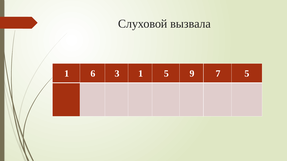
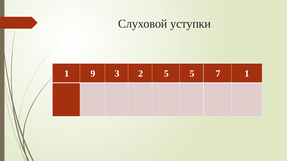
вызвала: вызвала -> уступки
6: 6 -> 9
3 1: 1 -> 2
5 9: 9 -> 5
7 5: 5 -> 1
